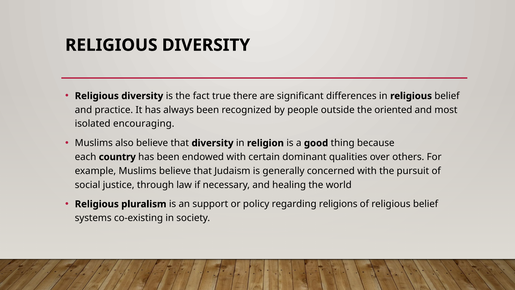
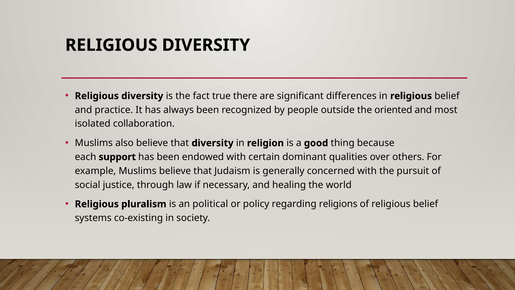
encouraging: encouraging -> collaboration
country: country -> support
support: support -> political
